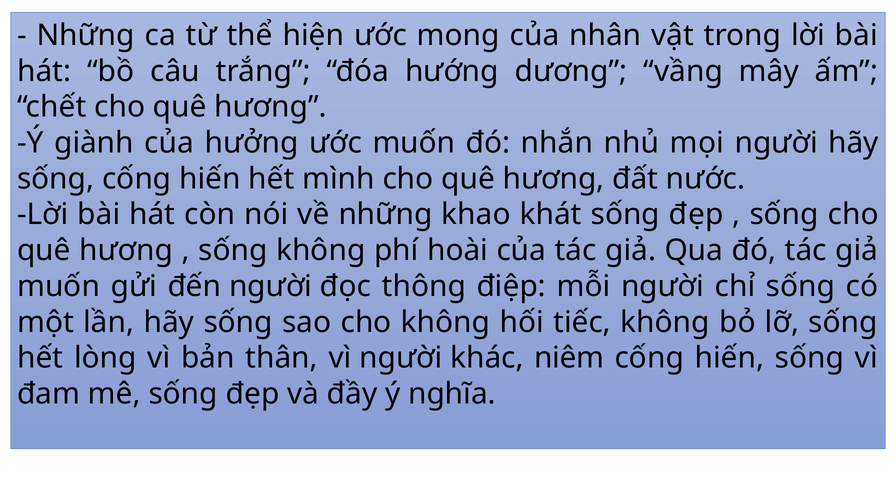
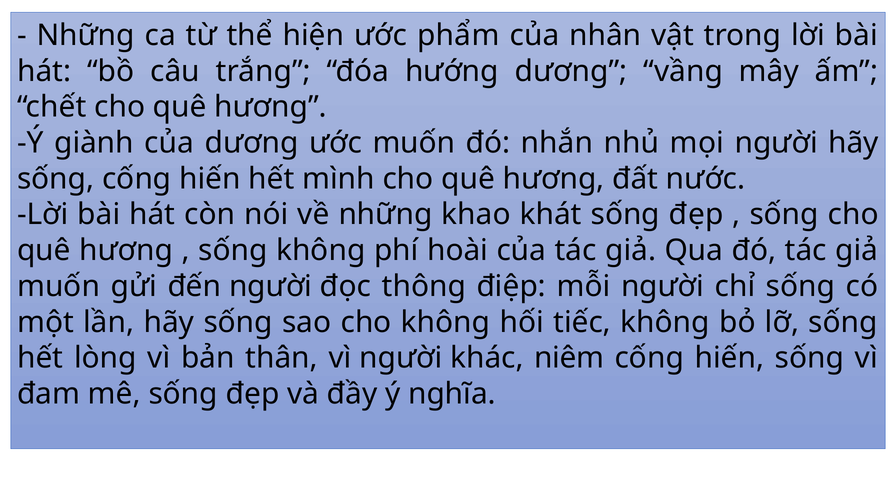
mong: mong -> phẩm
của hưởng: hưởng -> dương
